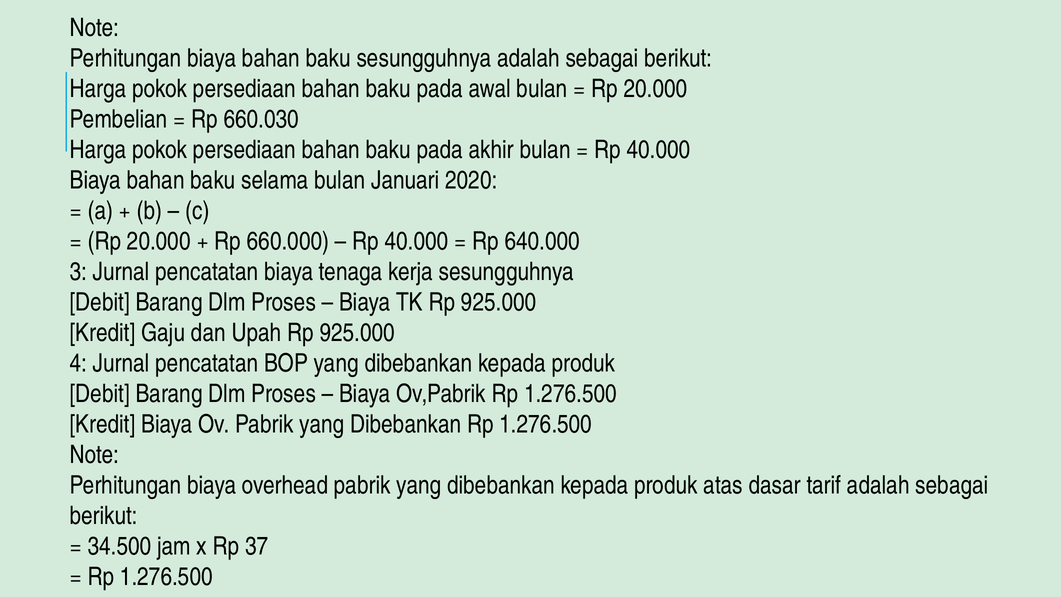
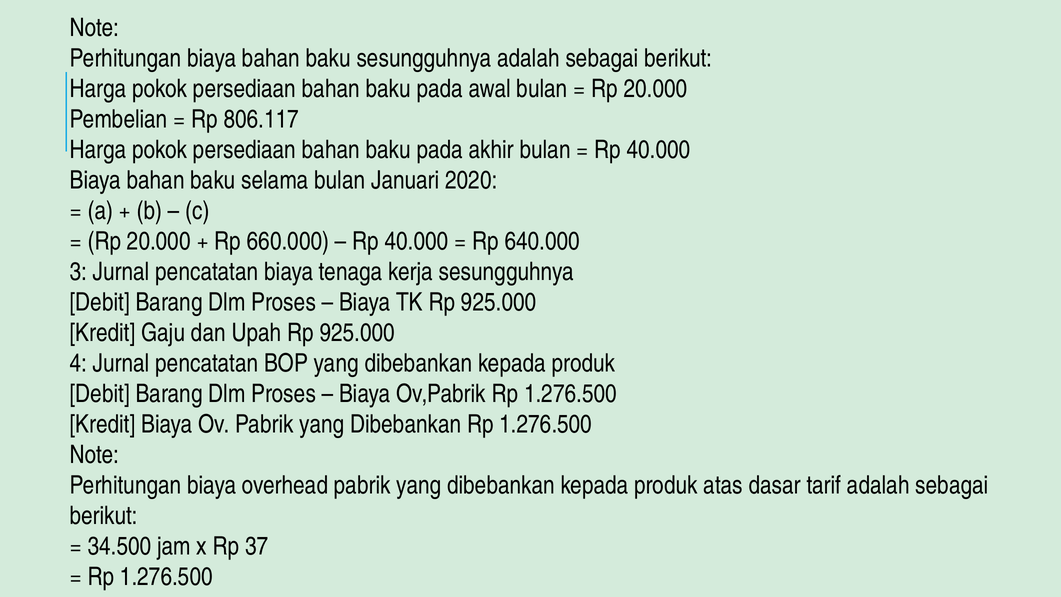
660.030: 660.030 -> 806.117
